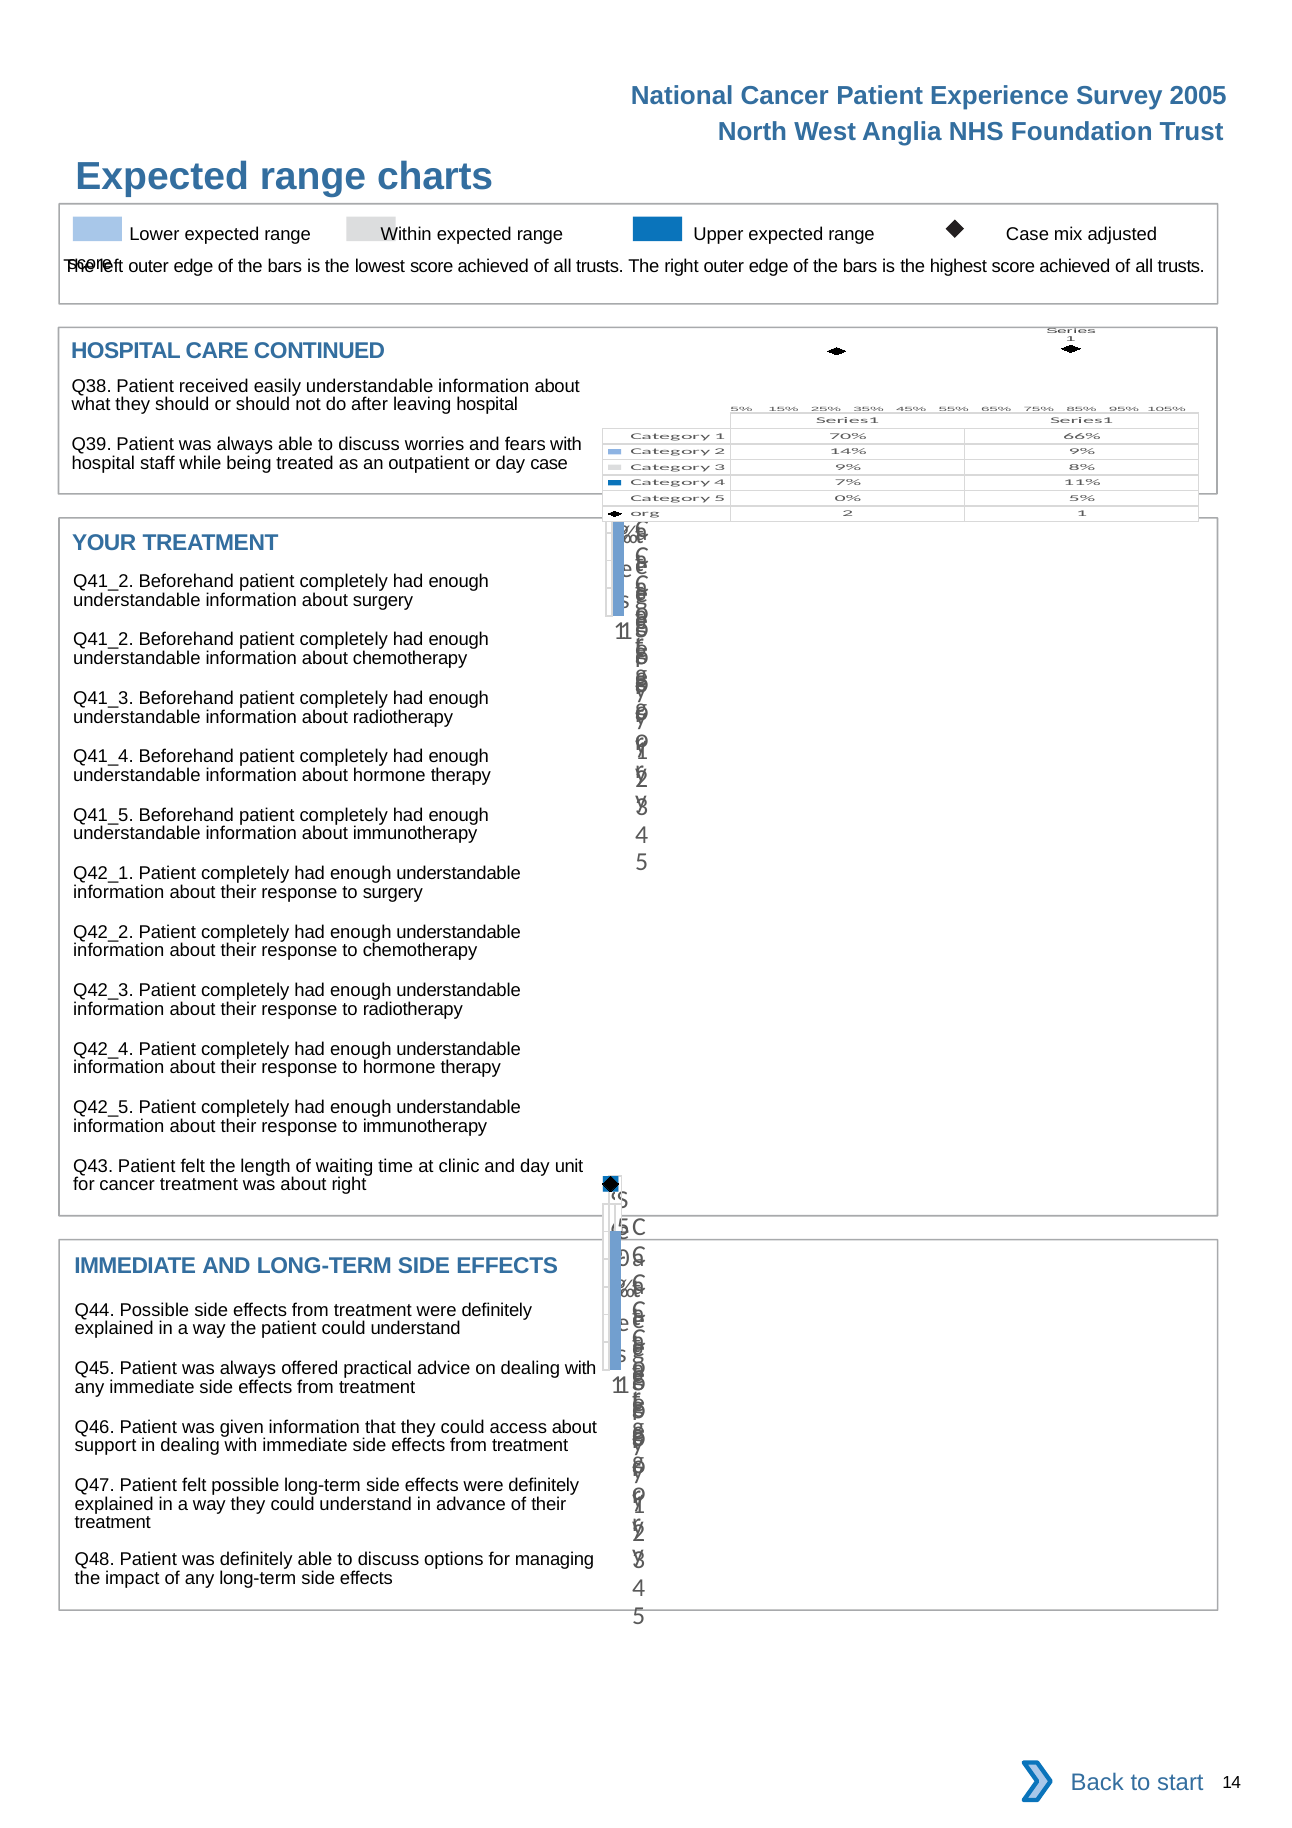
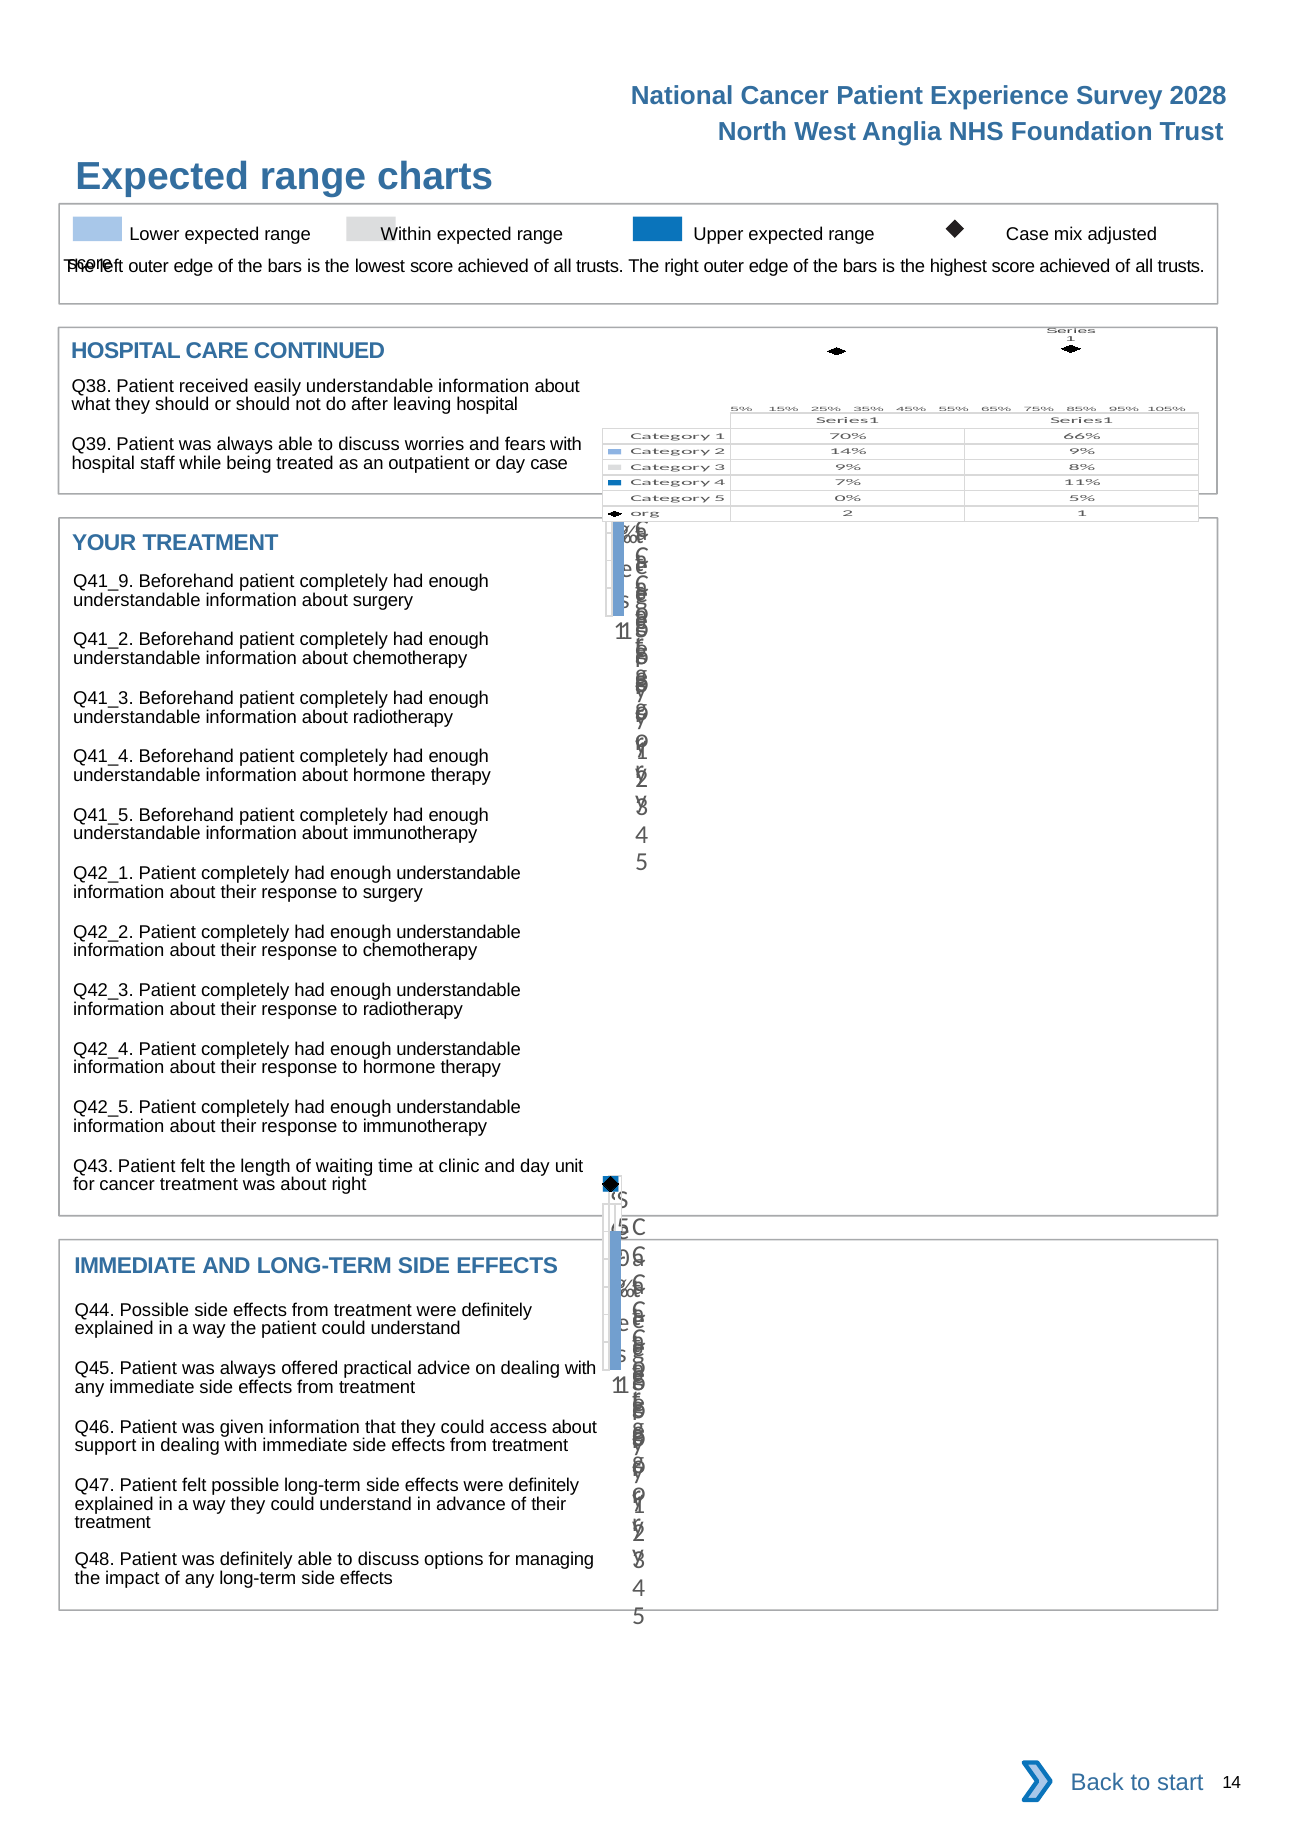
2005: 2005 -> 2028
Q41_2 at (103, 581): Q41_2 -> Q41_9
